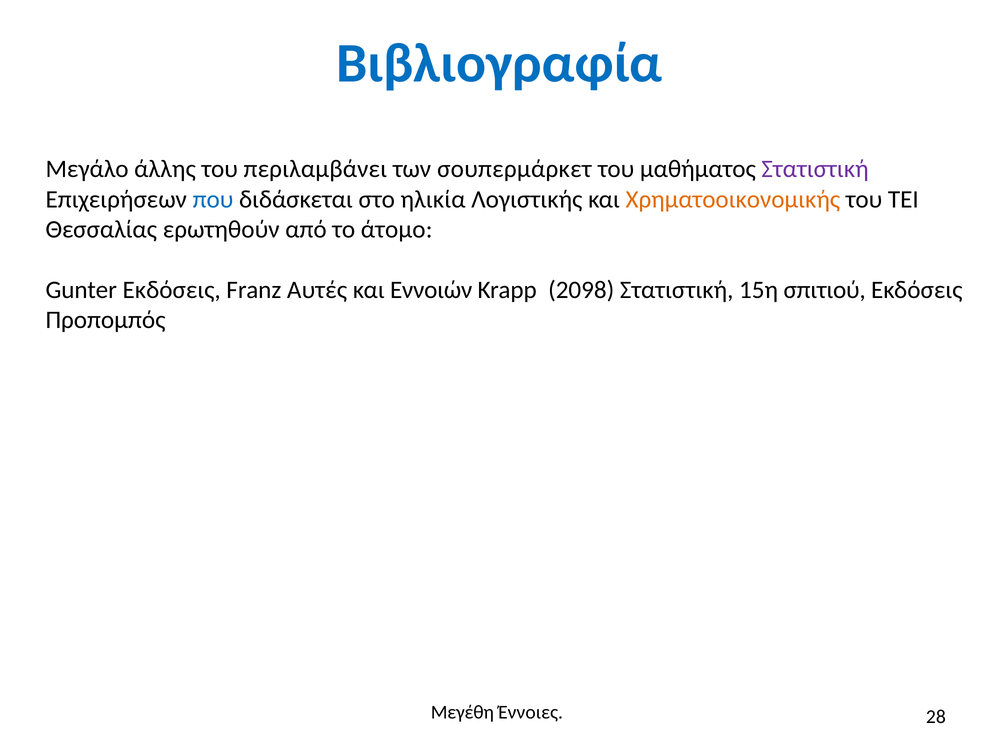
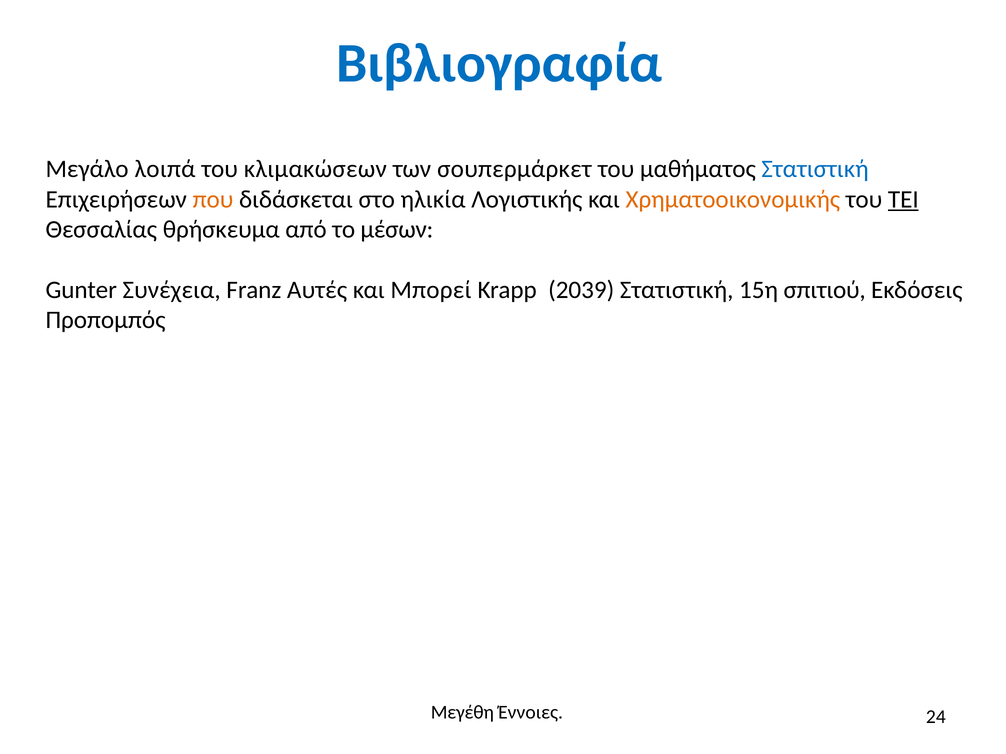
άλλης: άλλης -> λοιπά
περιλαμβάνει: περιλαμβάνει -> κλιμακώσεων
Στατιστική at (815, 169) colour: purple -> blue
που colour: blue -> orange
ΤΕΙ underline: none -> present
ερωτηθούν: ερωτηθούν -> θρήσκευμα
άτομο: άτομο -> μέσων
Gunter Εκδόσεις: Εκδόσεις -> Συνέχεια
Εννοιών: Εννοιών -> Μπορεί
2098: 2098 -> 2039
28: 28 -> 24
